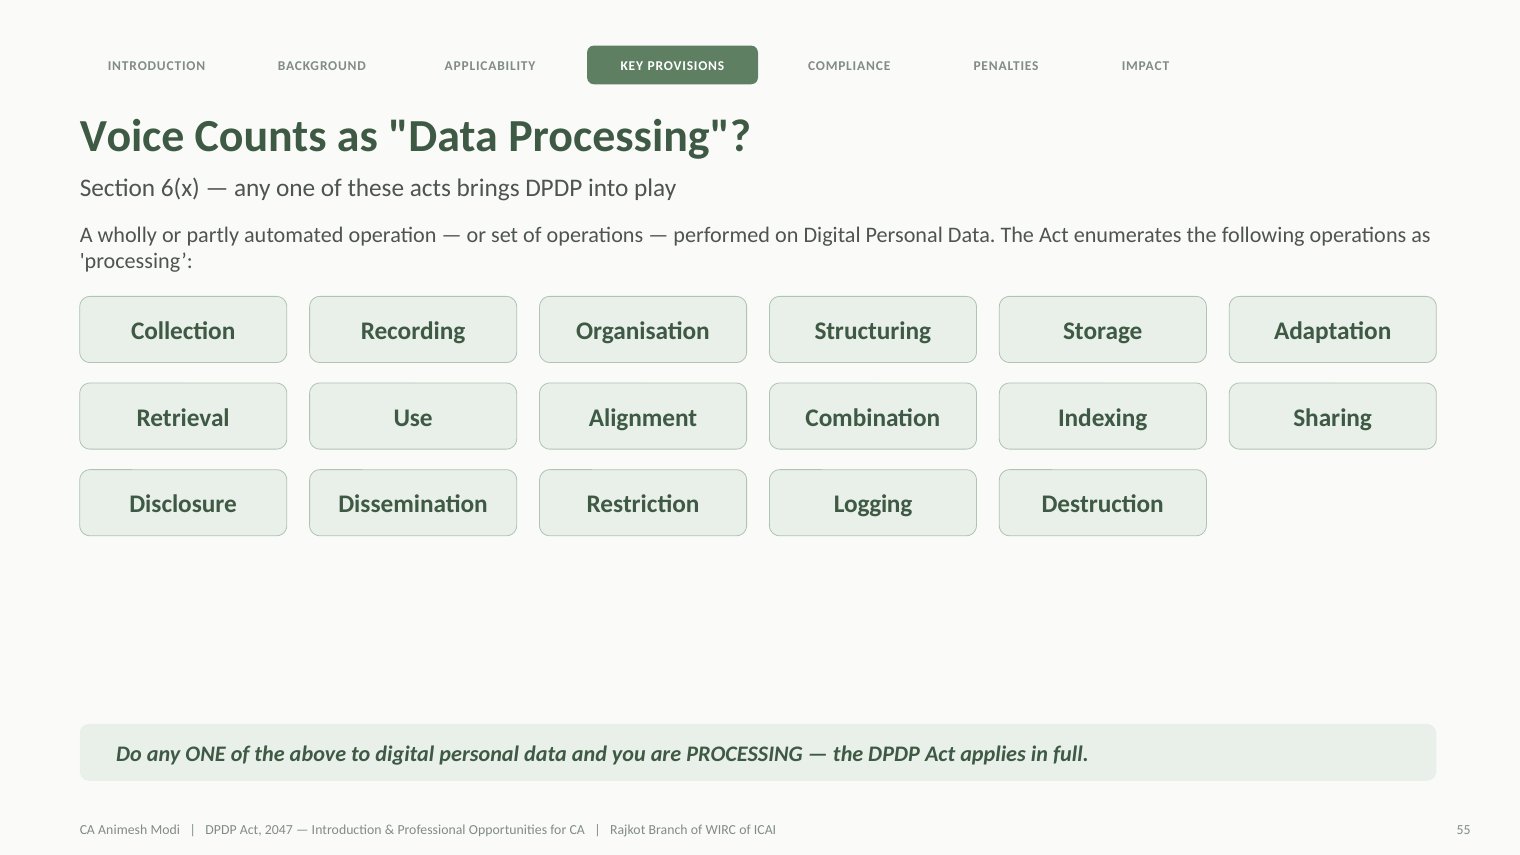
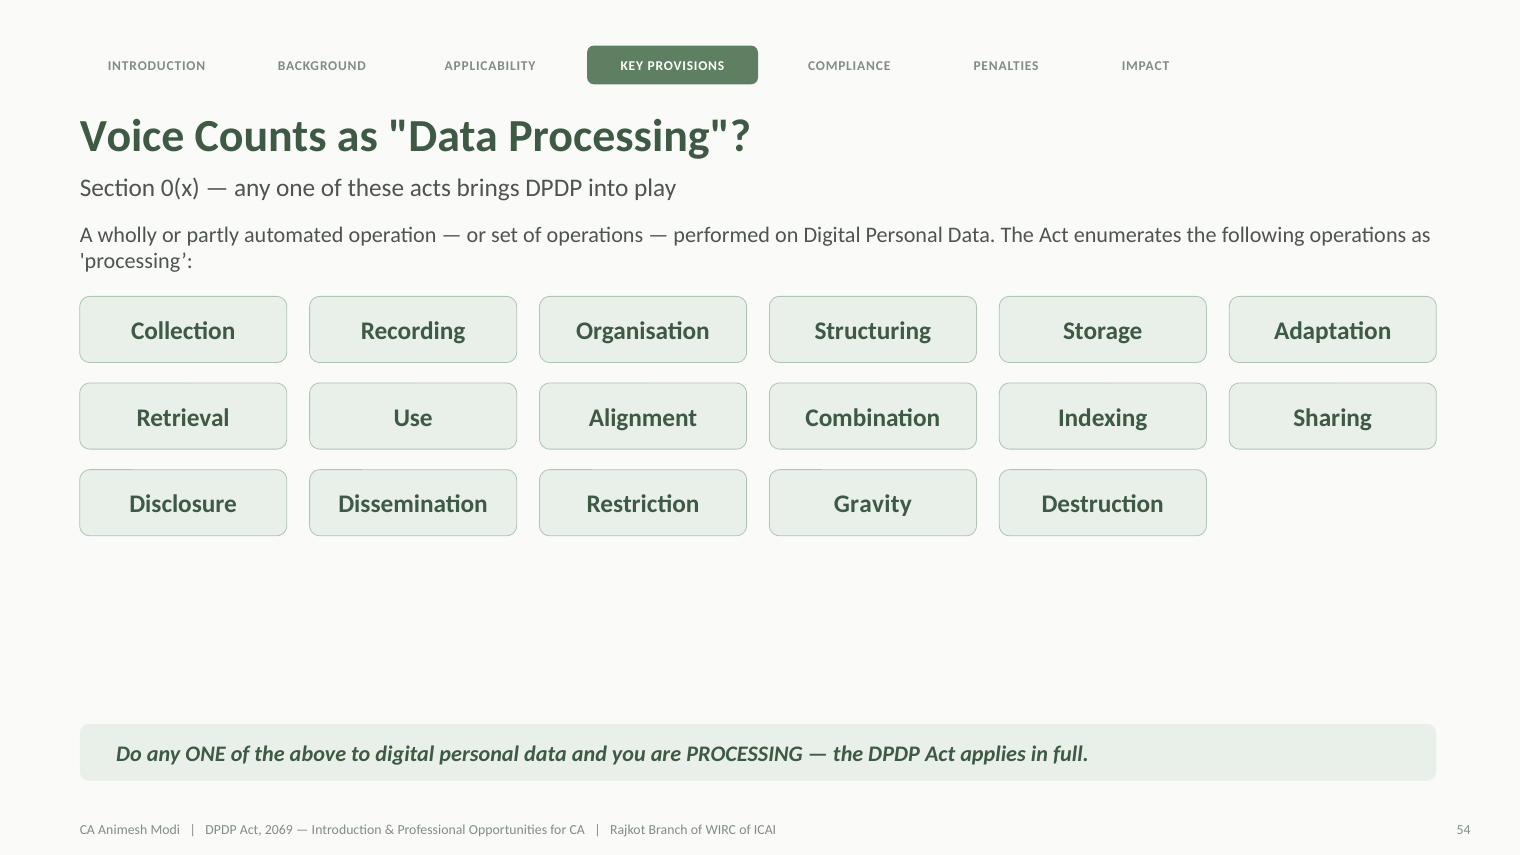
6(x: 6(x -> 0(x
Logging: Logging -> Gravity
2047: 2047 -> 2069
55: 55 -> 54
